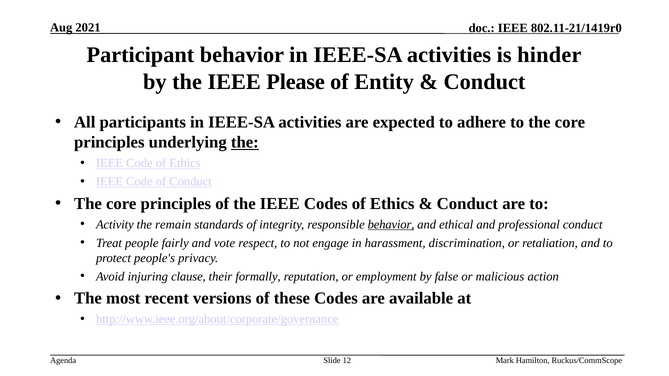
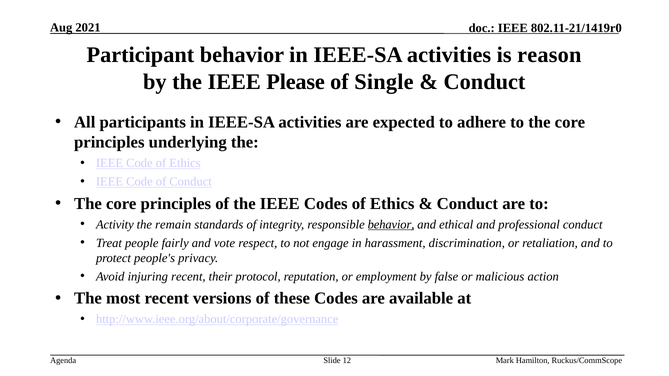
hinder: hinder -> reason
Entity: Entity -> Single
the at (245, 143) underline: present -> none
injuring clause: clause -> recent
formally: formally -> protocol
